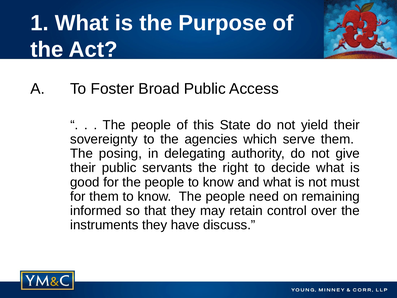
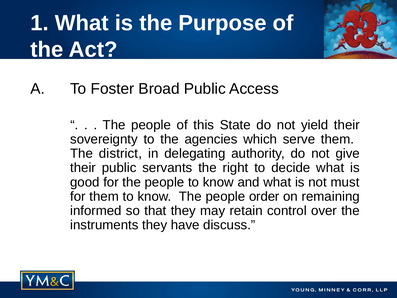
posing: posing -> district
need: need -> order
